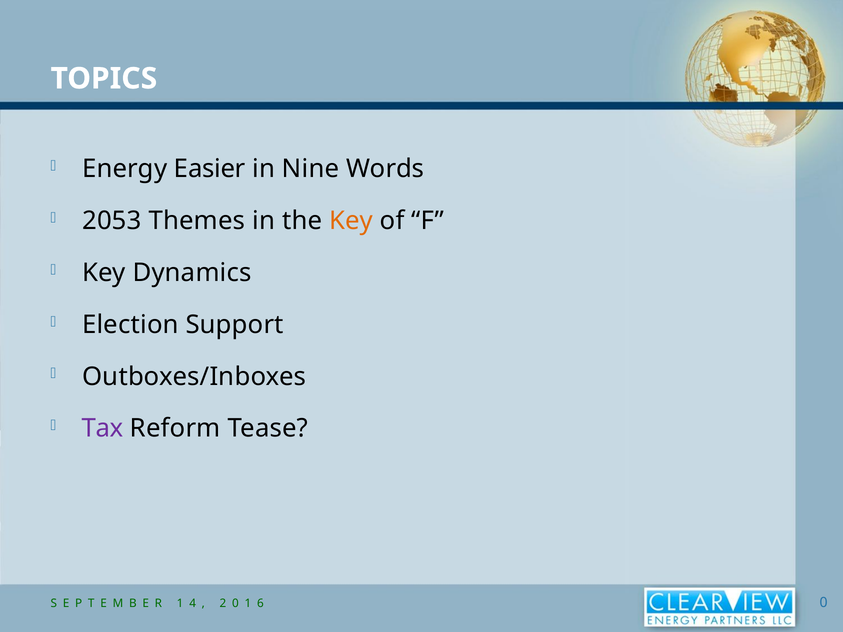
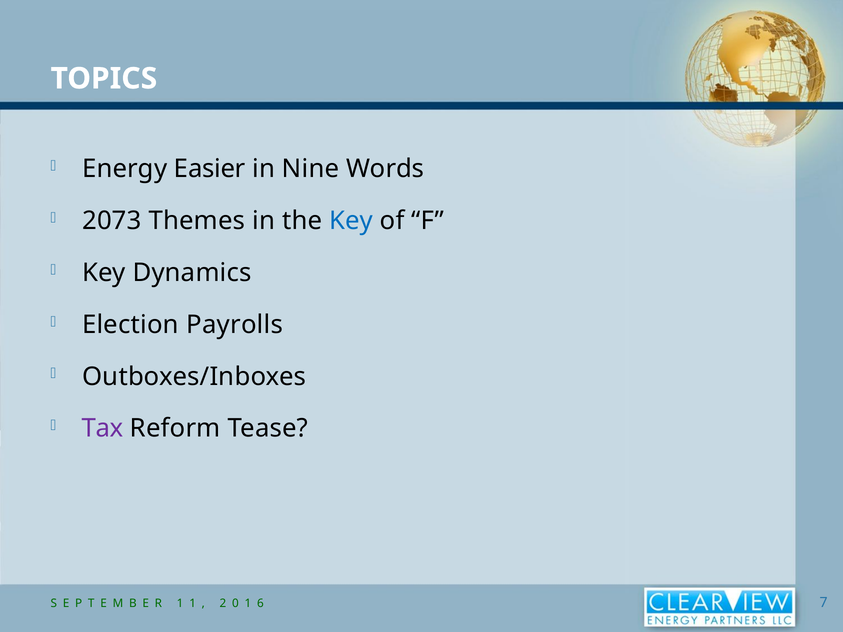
2053: 2053 -> 2073
Key at (351, 221) colour: orange -> blue
Support: Support -> Payrolls
4 at (193, 604): 4 -> 1
0 at (824, 603): 0 -> 7
